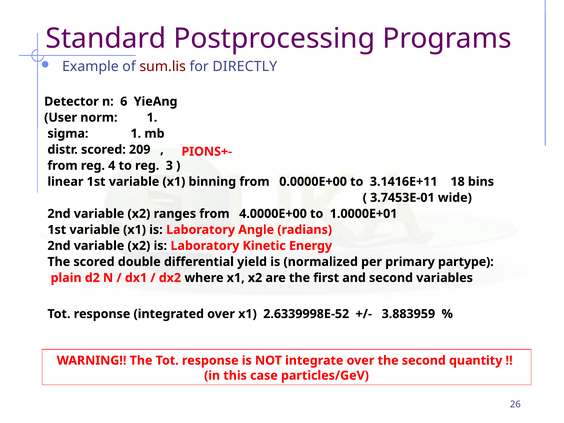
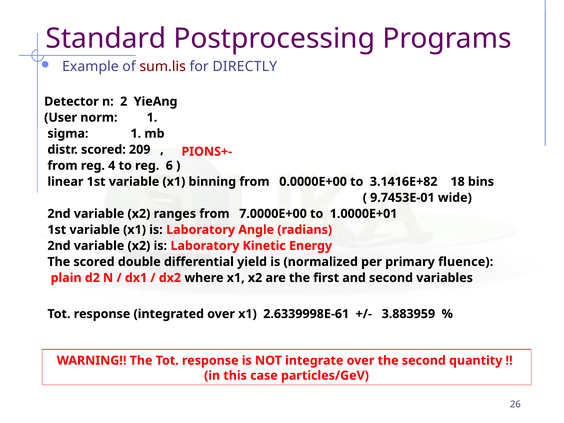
6: 6 -> 2
3: 3 -> 6
3.1416E+11: 3.1416E+11 -> 3.1416E+82
3.7453E-01: 3.7453E-01 -> 9.7453E-01
4.0000E+00: 4.0000E+00 -> 7.0000E+00
partype: partype -> fluence
2.6339998E-52: 2.6339998E-52 -> 2.6339998E-61
